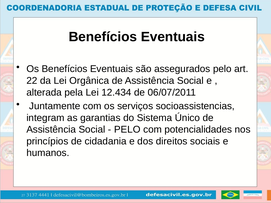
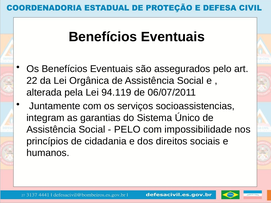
12.434: 12.434 -> 94.119
potencialidades: potencialidades -> impossibilidade
